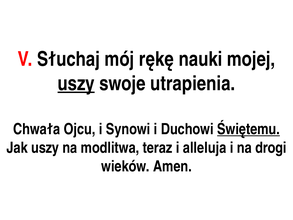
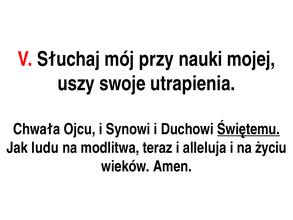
rękę: rękę -> przy
uszy at (76, 83) underline: present -> none
Jak uszy: uszy -> ludu
drogi: drogi -> życiu
